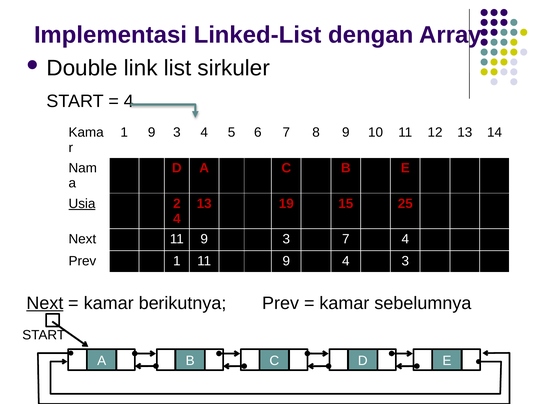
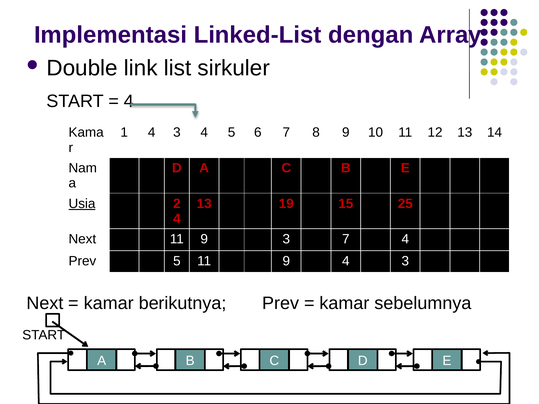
1 9: 9 -> 4
Prev 1: 1 -> 5
Next at (45, 303) underline: present -> none
